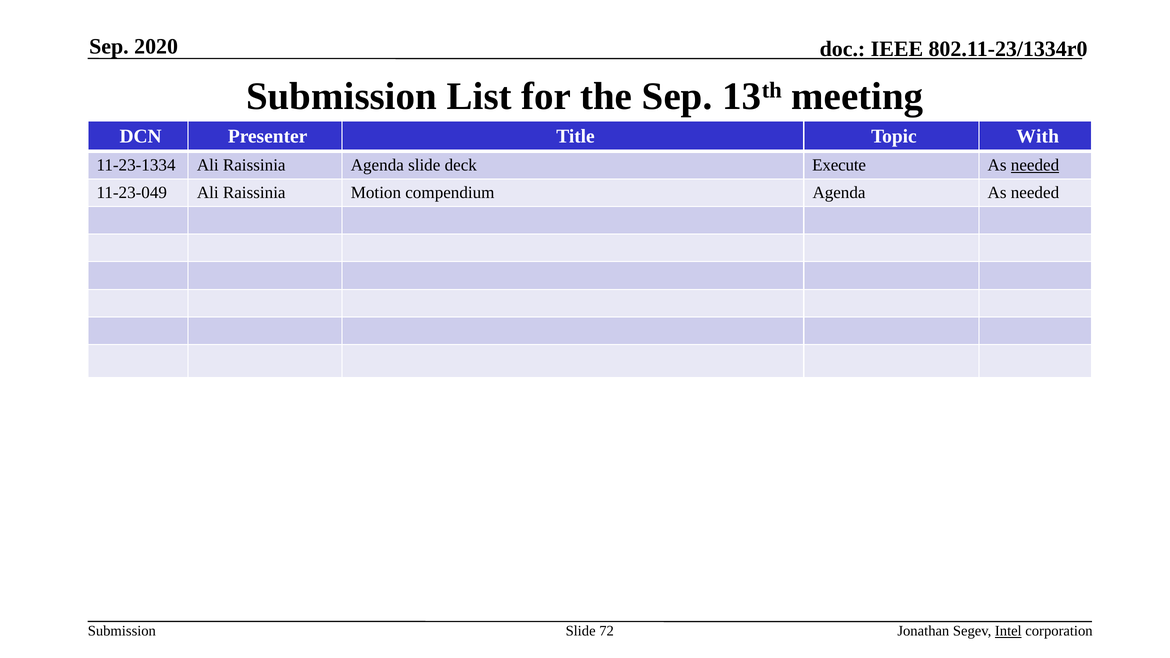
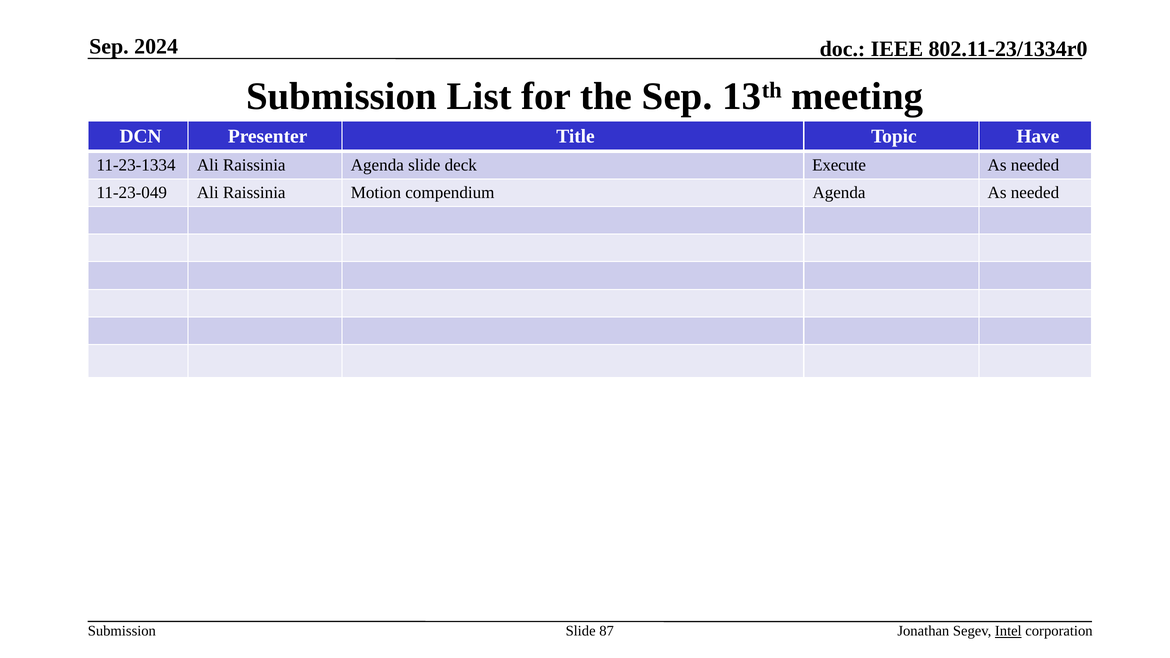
2020: 2020 -> 2024
With: With -> Have
needed at (1035, 165) underline: present -> none
72: 72 -> 87
